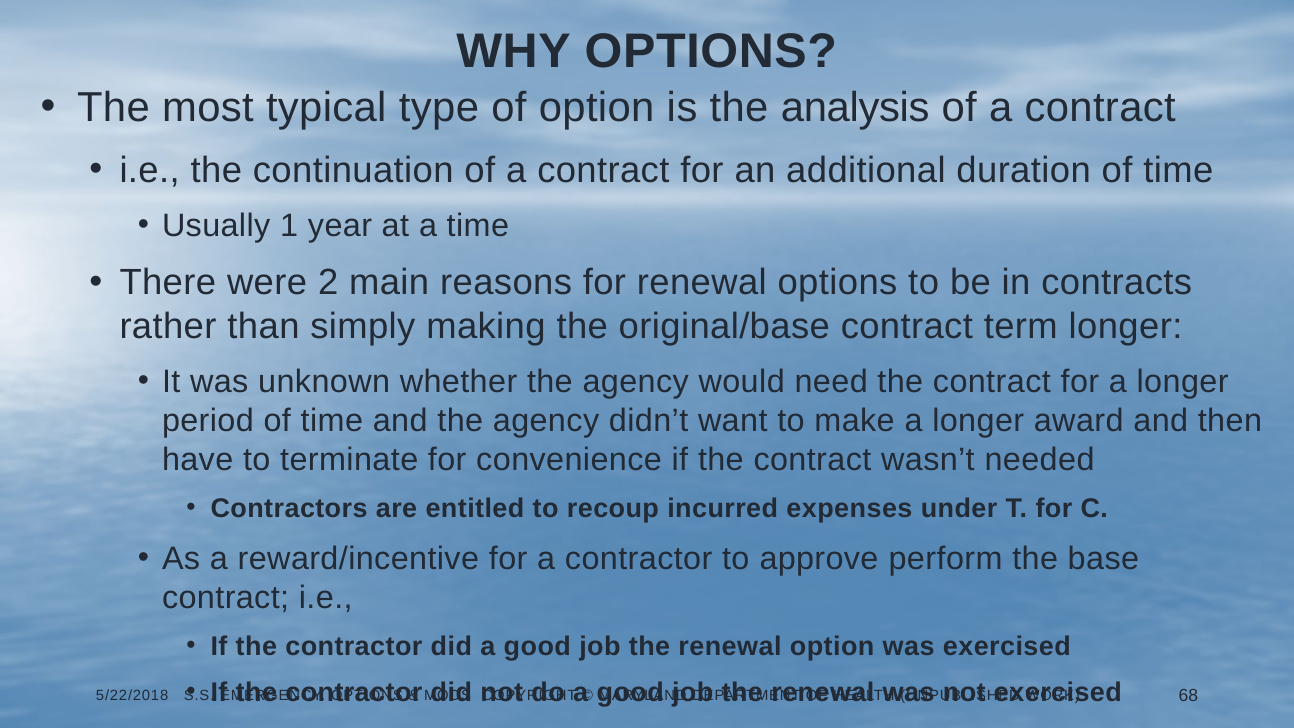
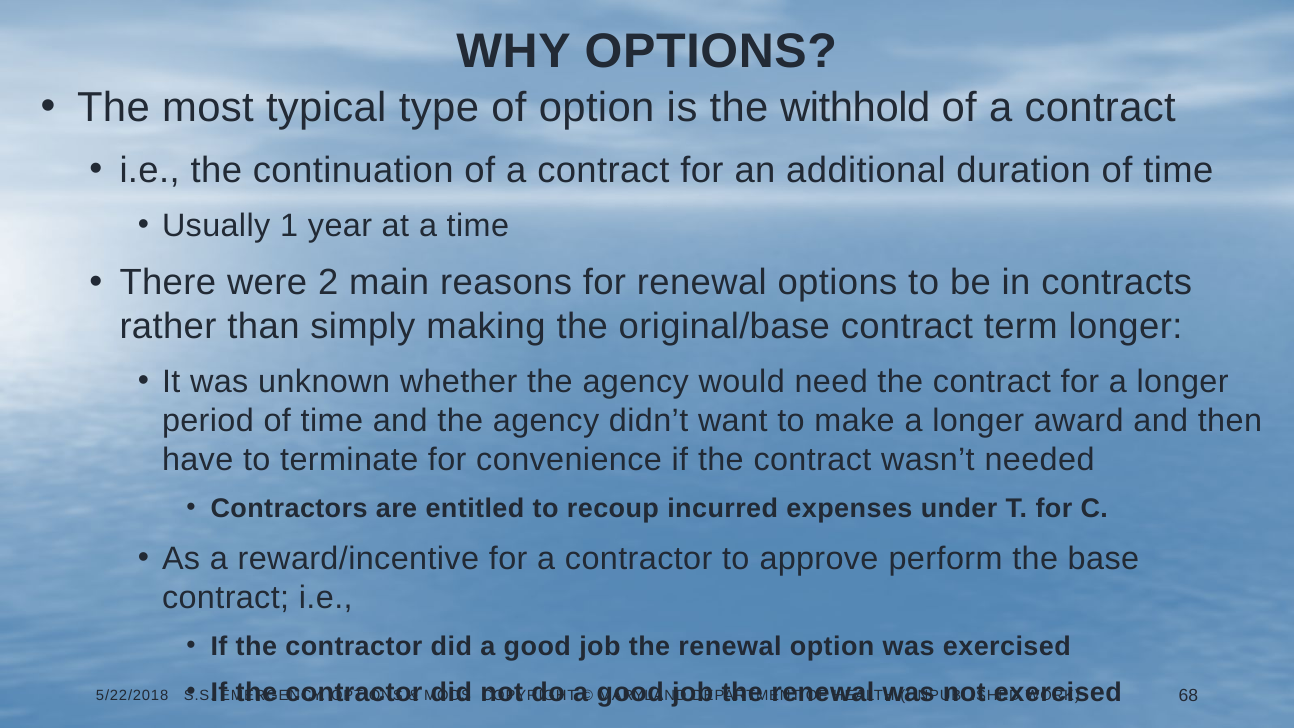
analysis: analysis -> withhold
